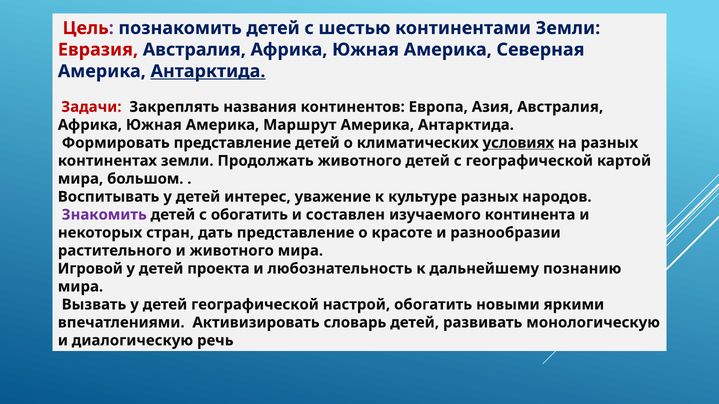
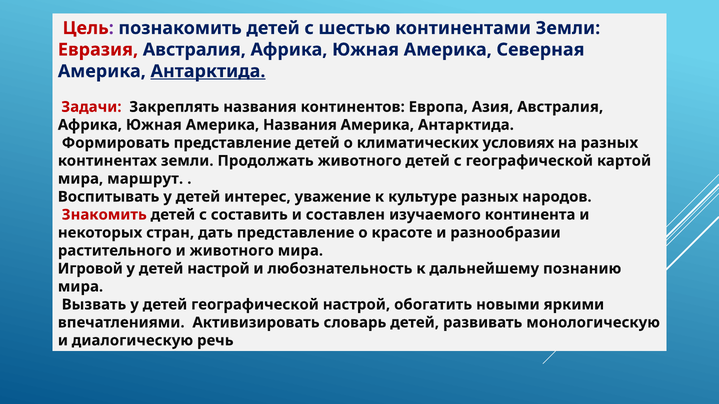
Америка Маршрут: Маршрут -> Названия
условиях underline: present -> none
большом: большом -> маршрут
Знакомить colour: purple -> red
с обогатить: обогатить -> составить
детей проекта: проекта -> настрой
